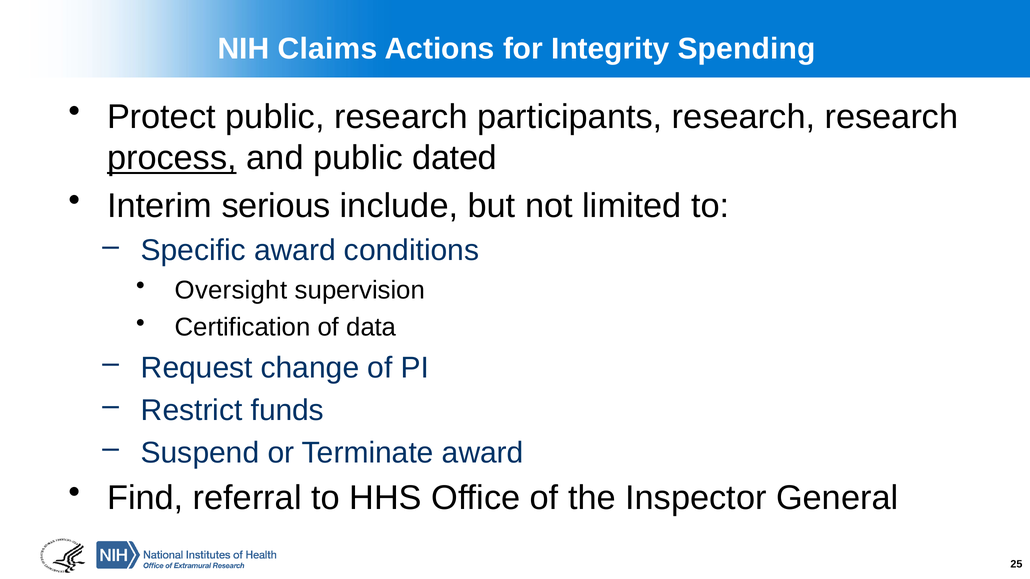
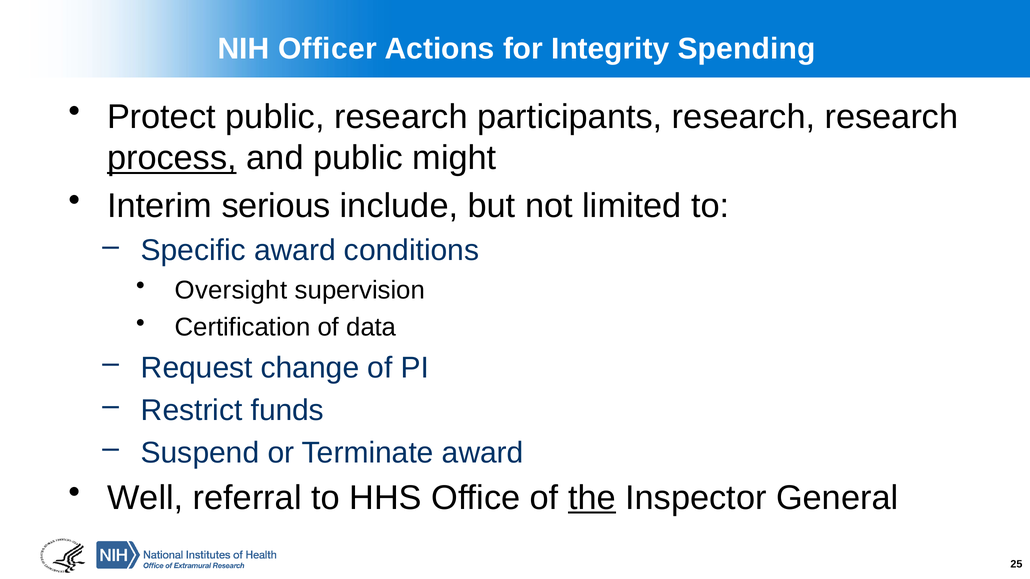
Claims: Claims -> Officer
dated: dated -> might
Find: Find -> Well
the underline: none -> present
